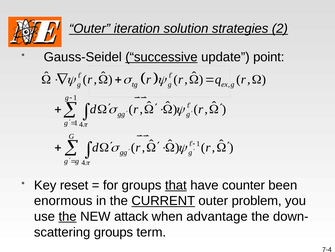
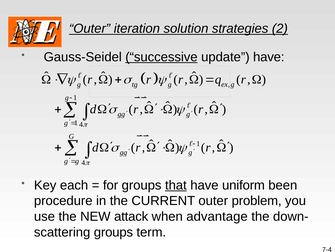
update point: point -> have
reset: reset -> each
counter: counter -> uniform
enormous: enormous -> procedure
CURRENT underline: present -> none
the at (68, 216) underline: present -> none
